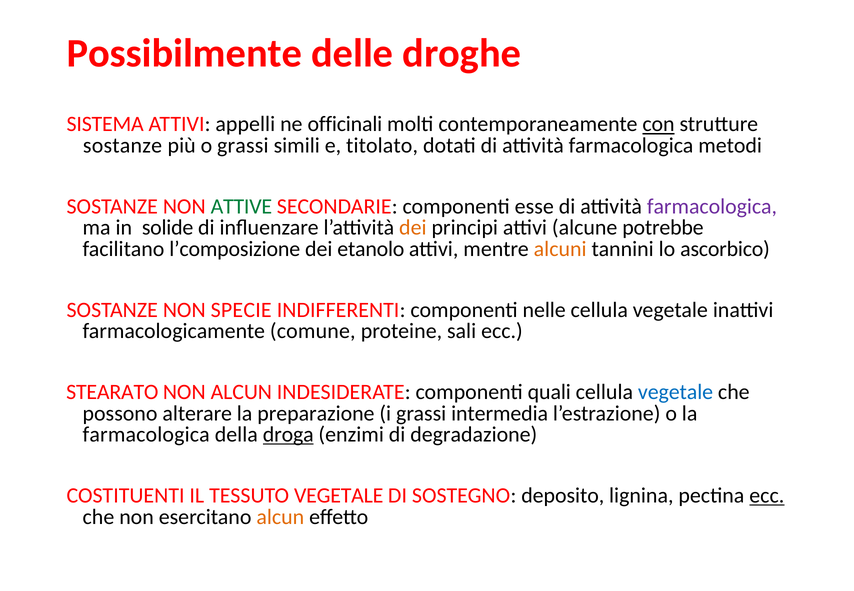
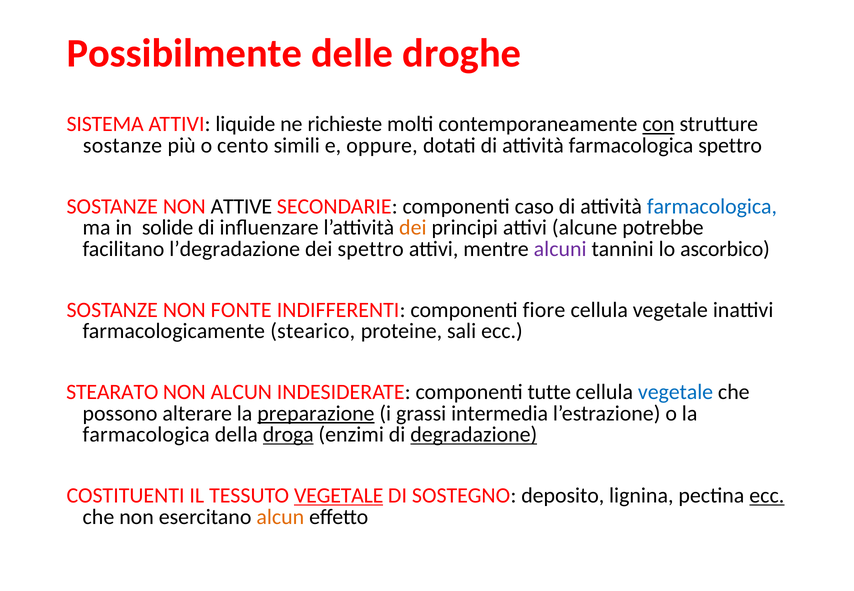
appelli: appelli -> liquide
officinali: officinali -> richieste
o grassi: grassi -> cento
titolato: titolato -> oppure
farmacologica metodi: metodi -> spettro
ATTIVE colour: green -> black
esse: esse -> caso
farmacologica at (712, 206) colour: purple -> blue
l’composizione: l’composizione -> l’degradazione
dei etanolo: etanolo -> spettro
alcuni colour: orange -> purple
SPECIE: SPECIE -> FONTE
nelle: nelle -> fiore
comune: comune -> stearico
quali: quali -> tutte
preparazione underline: none -> present
degradazione underline: none -> present
VEGETALE at (339, 496) underline: none -> present
